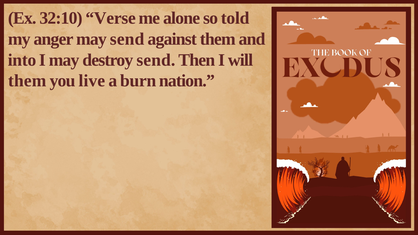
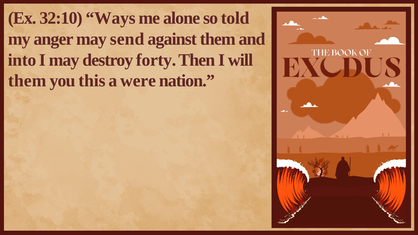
Verse: Verse -> Ways
destroy send: send -> forty
live: live -> this
burn: burn -> were
